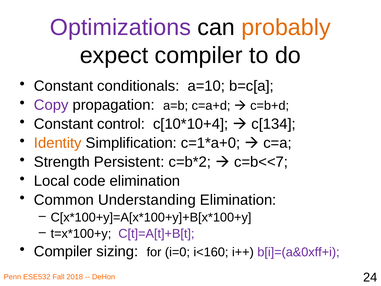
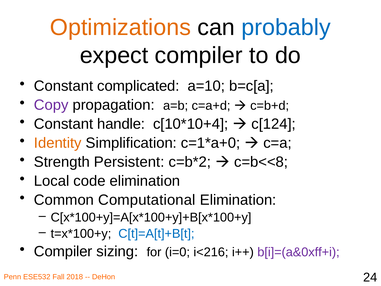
Optimizations colour: purple -> orange
probably colour: orange -> blue
conditionals: conditionals -> complicated
control: control -> handle
c[134: c[134 -> c[124
c=b<<7: c=b<<7 -> c=b<<8
Understanding: Understanding -> Computational
C[t]=A[t]+B[t colour: purple -> blue
i<160: i<160 -> i<216
